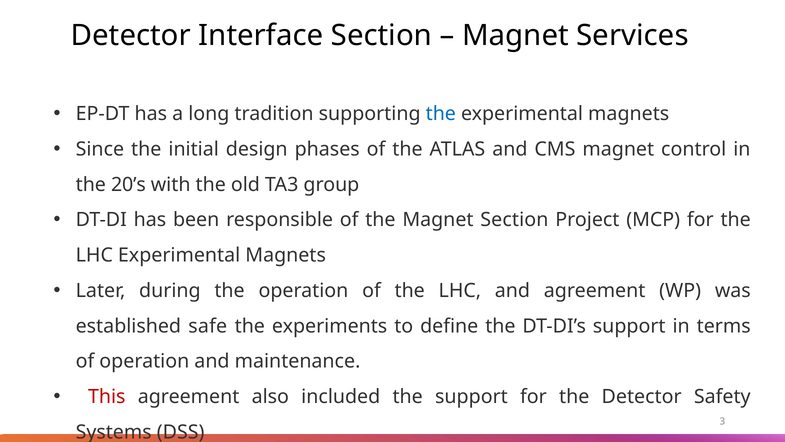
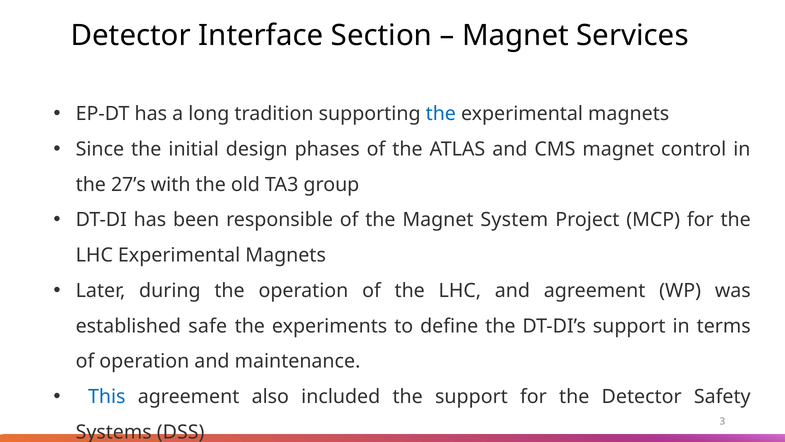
20’s: 20’s -> 27’s
Magnet Section: Section -> System
This colour: red -> blue
